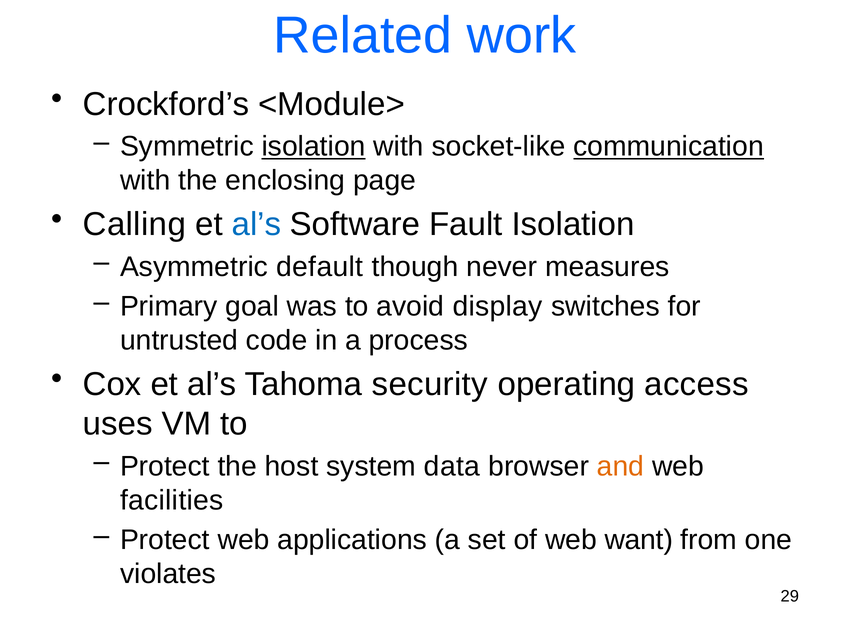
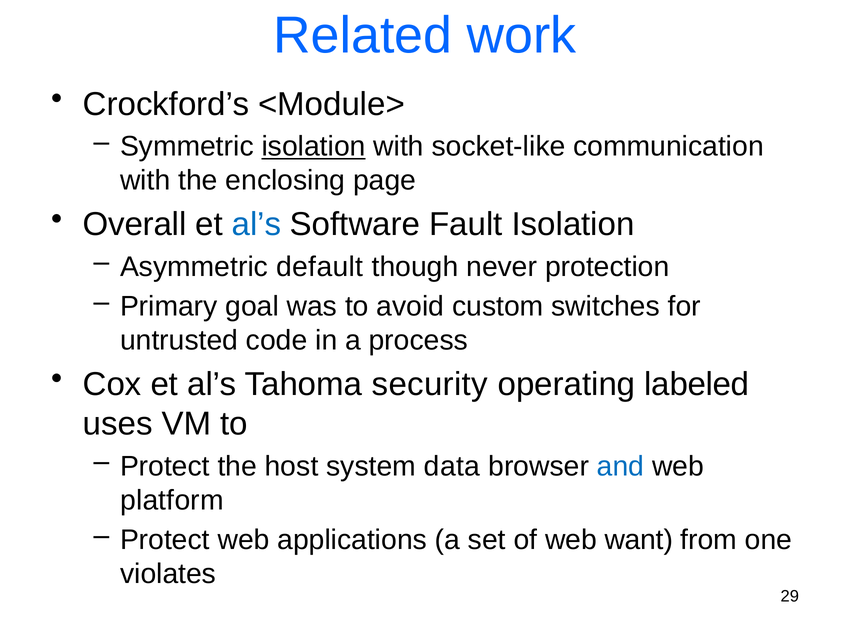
communication underline: present -> none
Calling: Calling -> Overall
measures: measures -> protection
display: display -> custom
access: access -> labeled
and colour: orange -> blue
facilities: facilities -> platform
